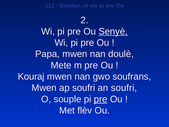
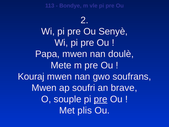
Senyè underline: present -> none
an soufri: soufri -> brave
flèv: flèv -> plis
